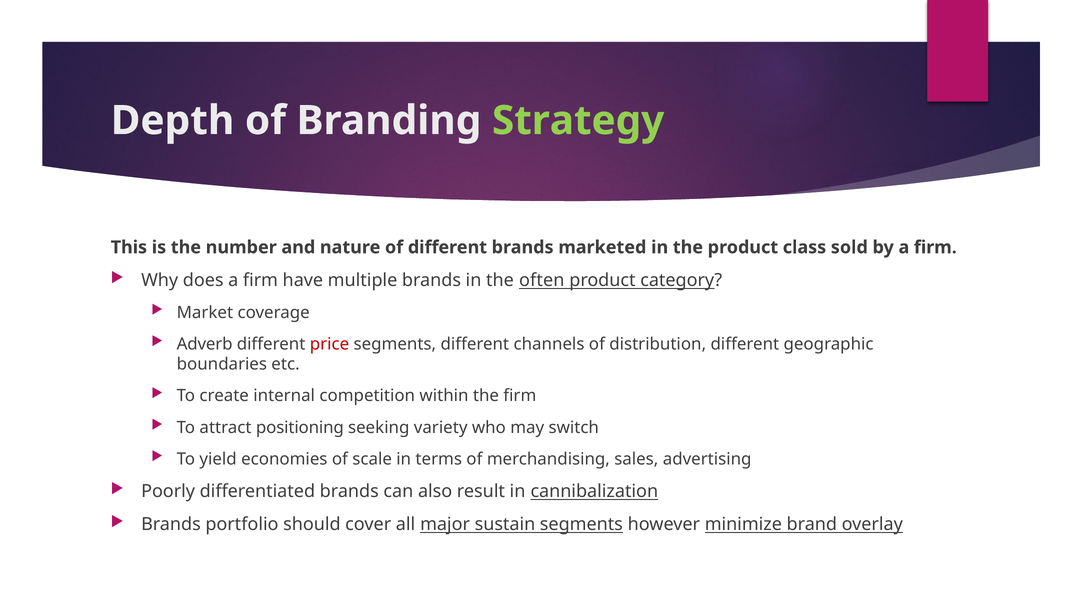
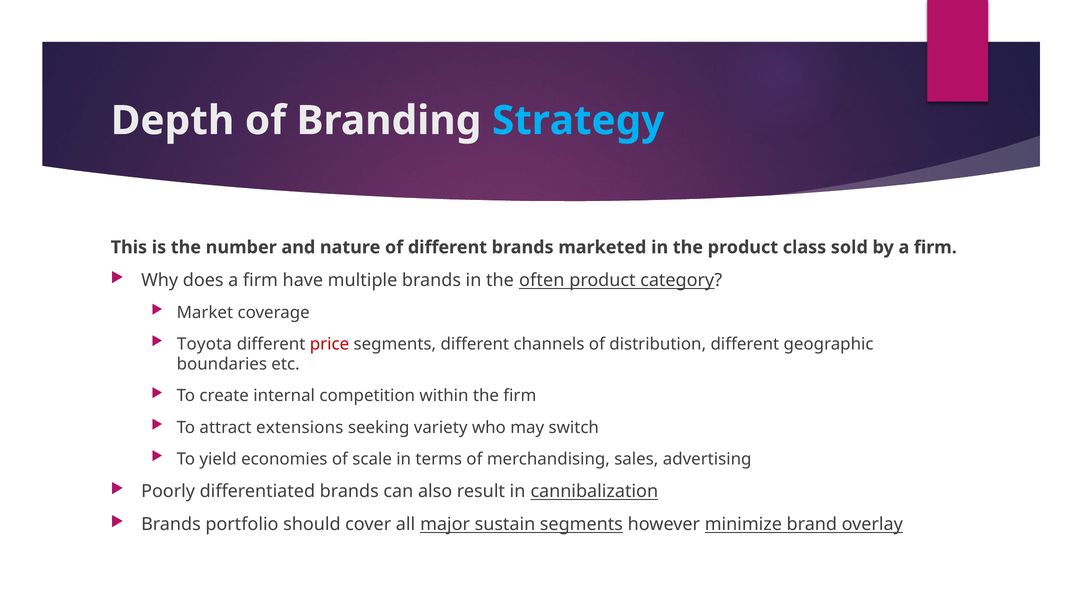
Strategy colour: light green -> light blue
Adverb: Adverb -> Toyota
positioning: positioning -> extensions
